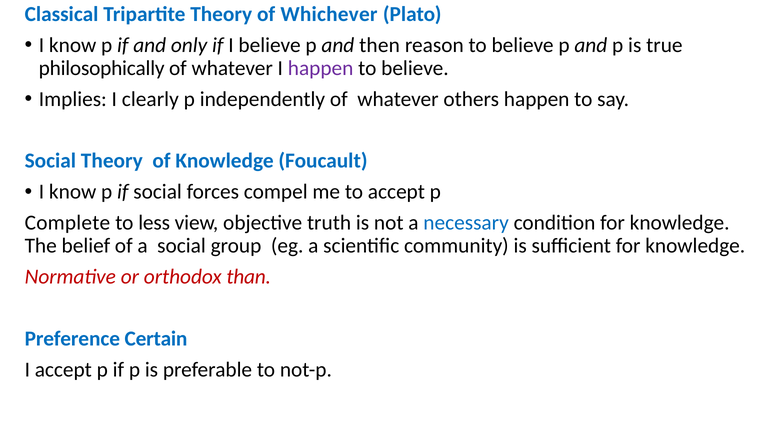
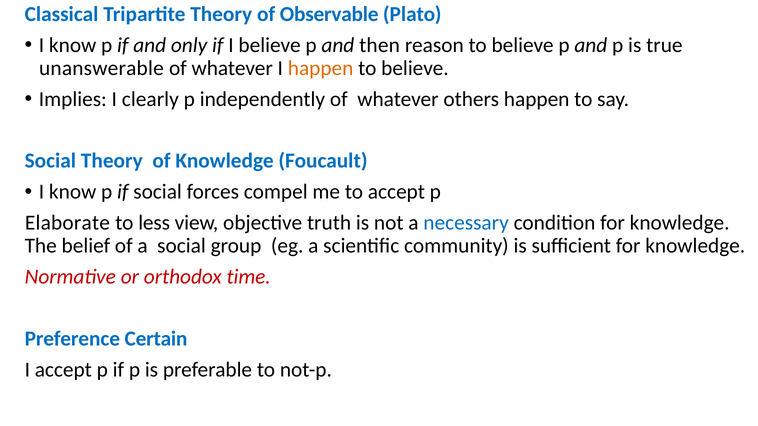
Whichever: Whichever -> Observable
philosophically: philosophically -> unanswerable
happen at (321, 68) colour: purple -> orange
Complete: Complete -> Elaborate
than: than -> time
